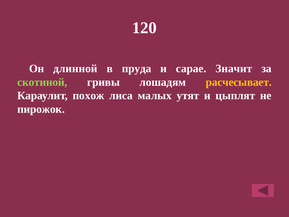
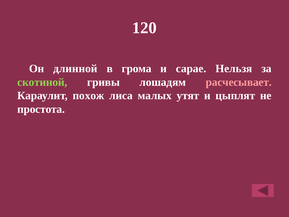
пруда: пруда -> грома
Значит: Значит -> Нельзя
расчесывает colour: yellow -> pink
пирожок: пирожок -> простота
